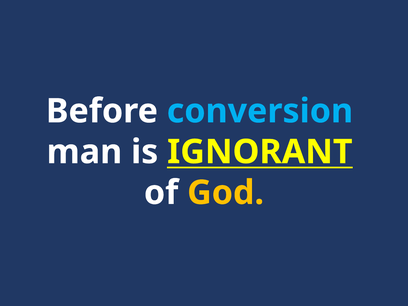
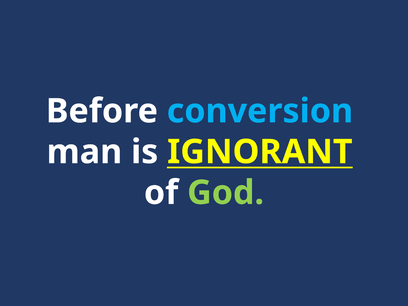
God colour: yellow -> light green
